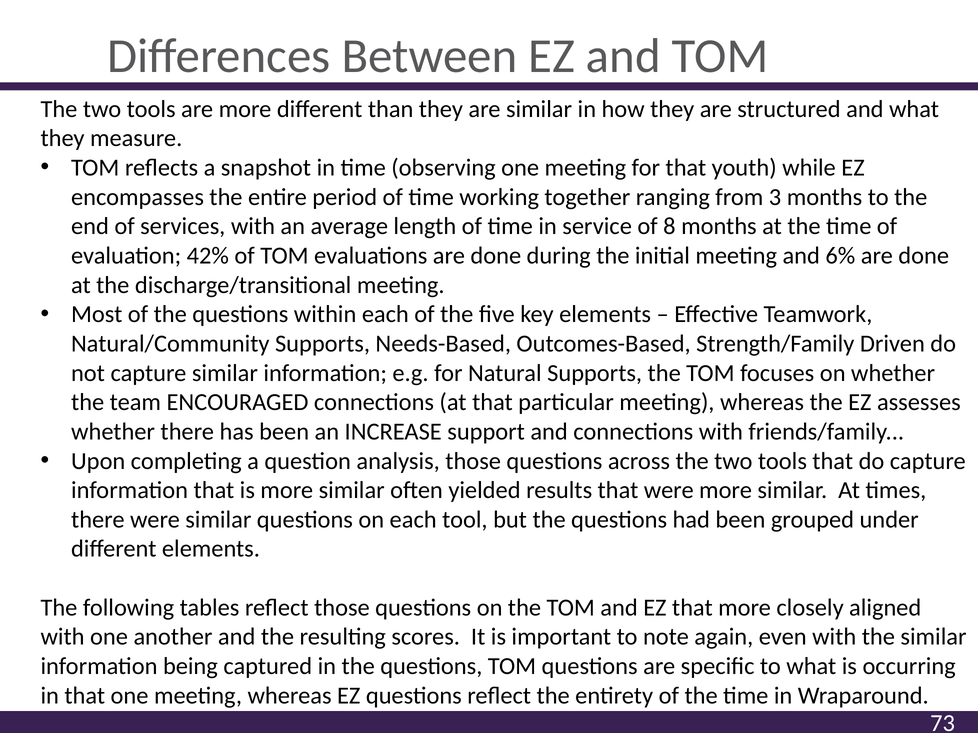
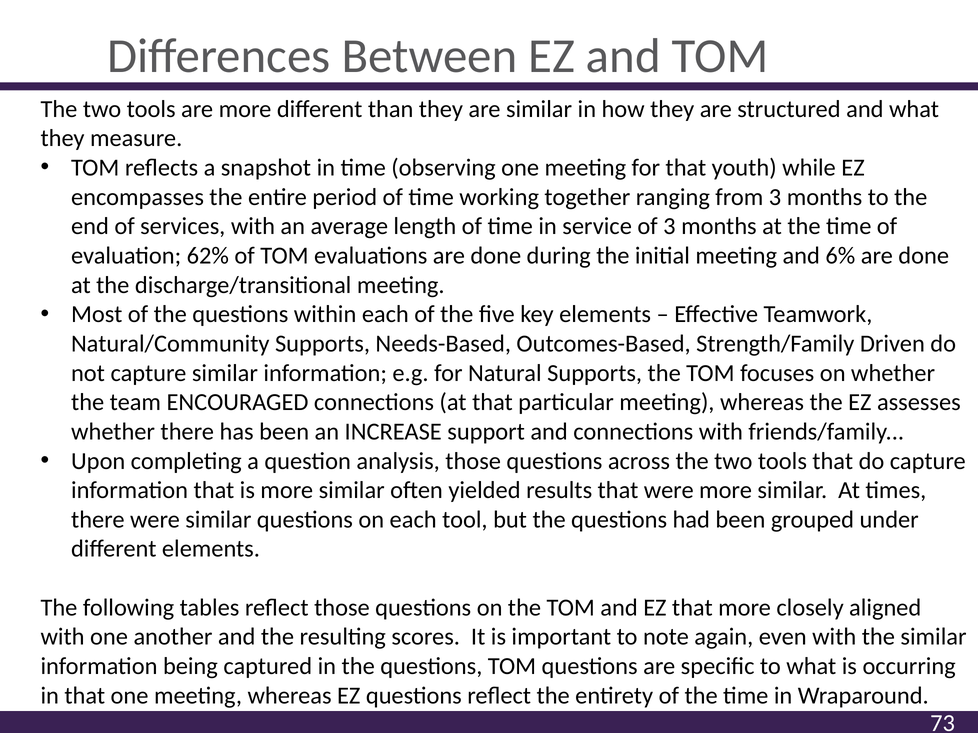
of 8: 8 -> 3
42%: 42% -> 62%
